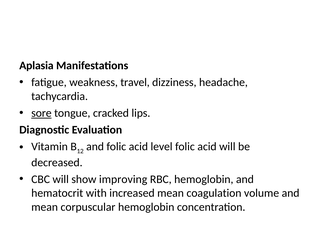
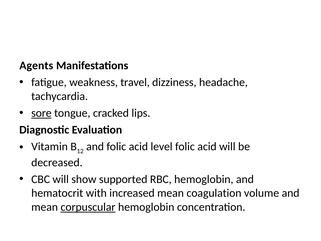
Aplasia: Aplasia -> Agents
improving: improving -> supported
corpuscular underline: none -> present
